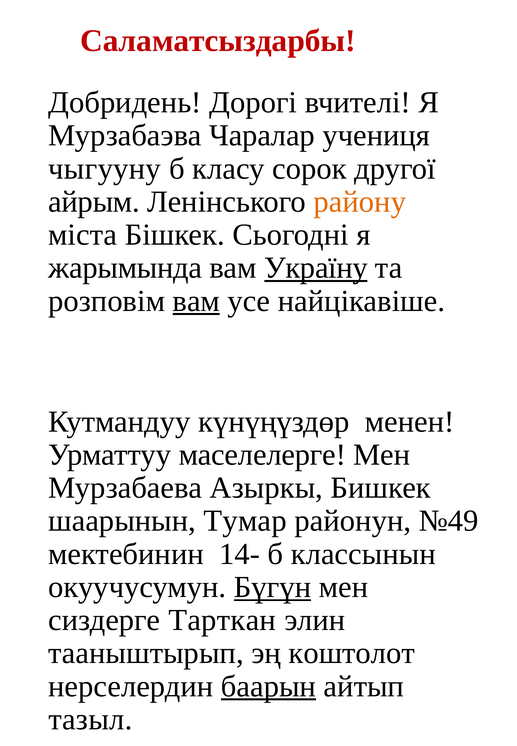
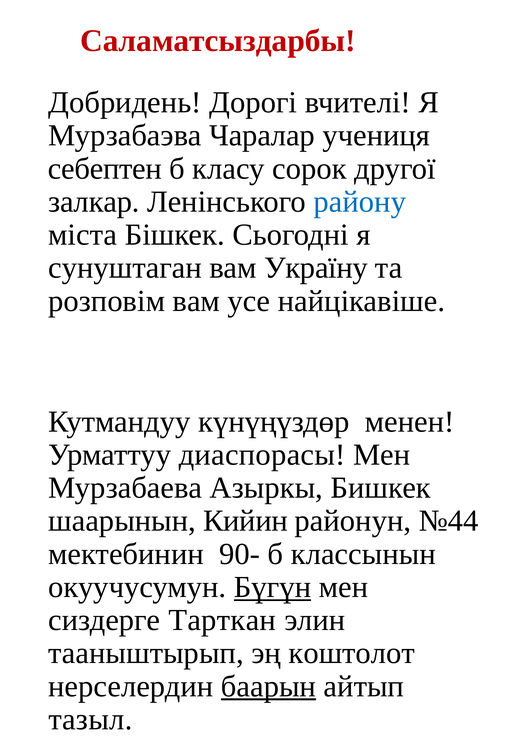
чыгууну: чыгууну -> себептен
айрым: айрым -> залкар
району colour: orange -> blue
жарымында: жарымында -> сунуштаган
Україну underline: present -> none
вам at (196, 301) underline: present -> none
маселелерге: маселелерге -> диаспорасы
Тумар: Тумар -> Кийин
№49: №49 -> №44
14-: 14- -> 90-
